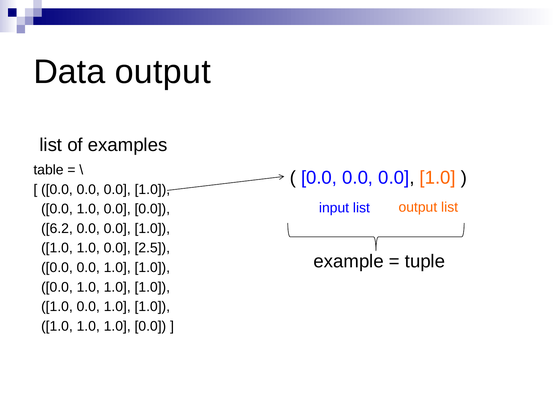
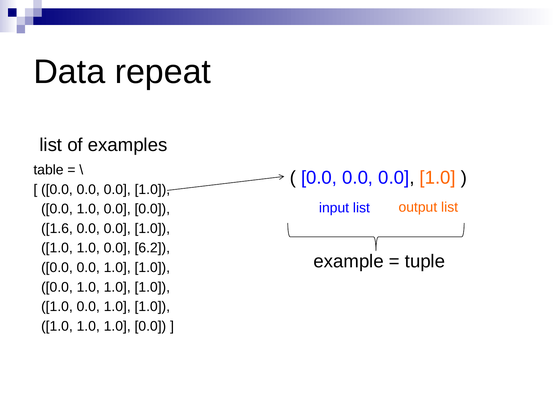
Data output: output -> repeat
6.2: 6.2 -> 1.6
2.5: 2.5 -> 6.2
